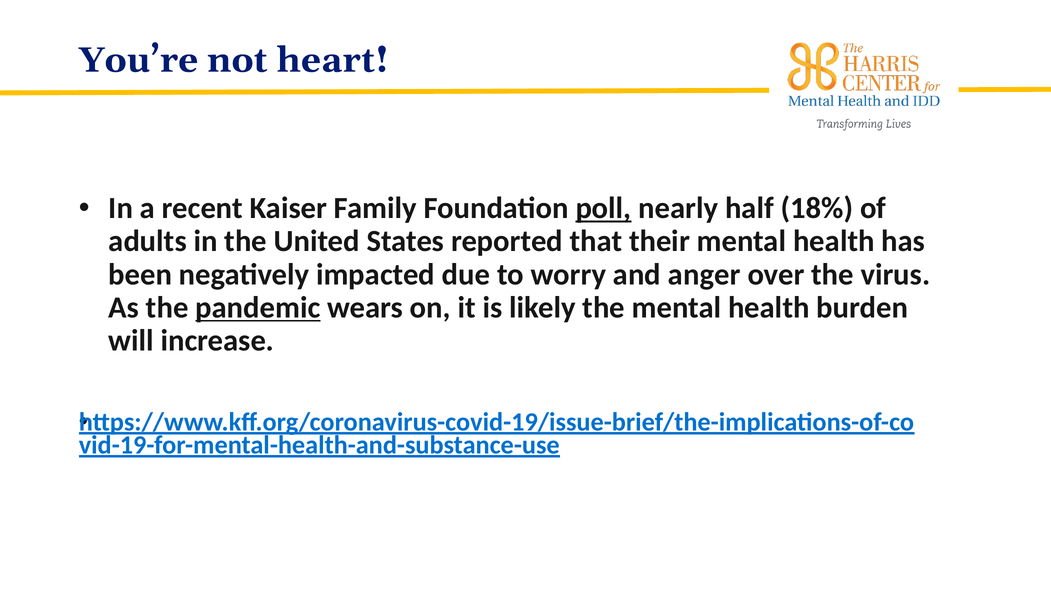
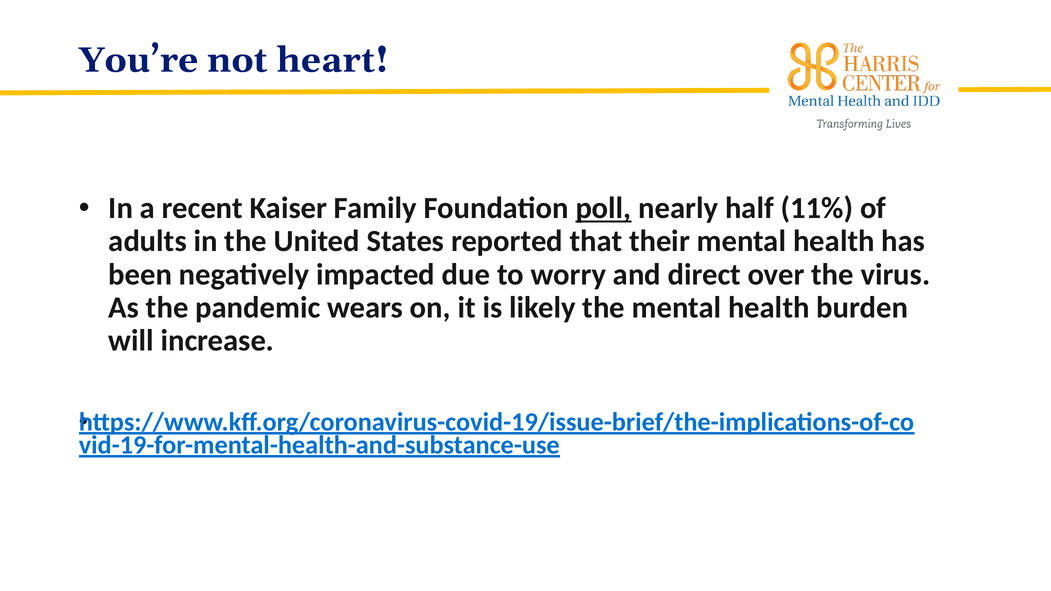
18%: 18% -> 11%
anger: anger -> direct
pandemic underline: present -> none
